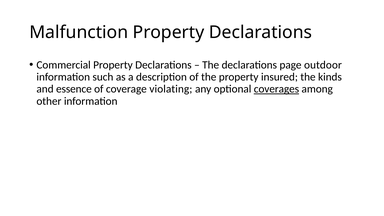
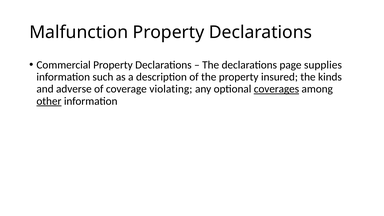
outdoor: outdoor -> supplies
essence: essence -> adverse
other underline: none -> present
